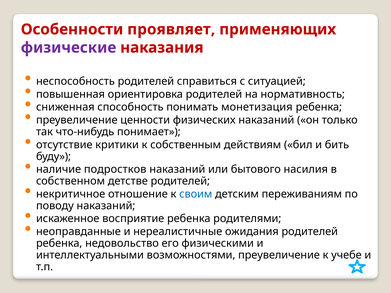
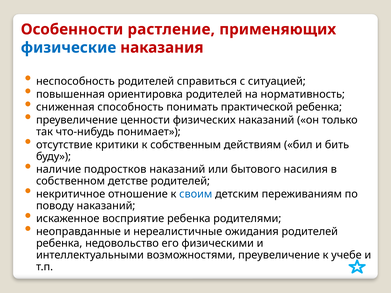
проявляет: проявляет -> растление
физические colour: purple -> blue
монетизация: монетизация -> практической
